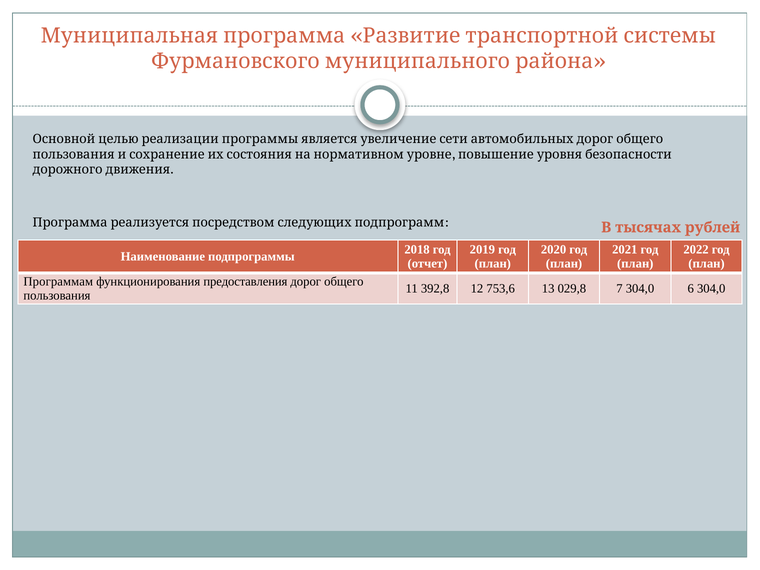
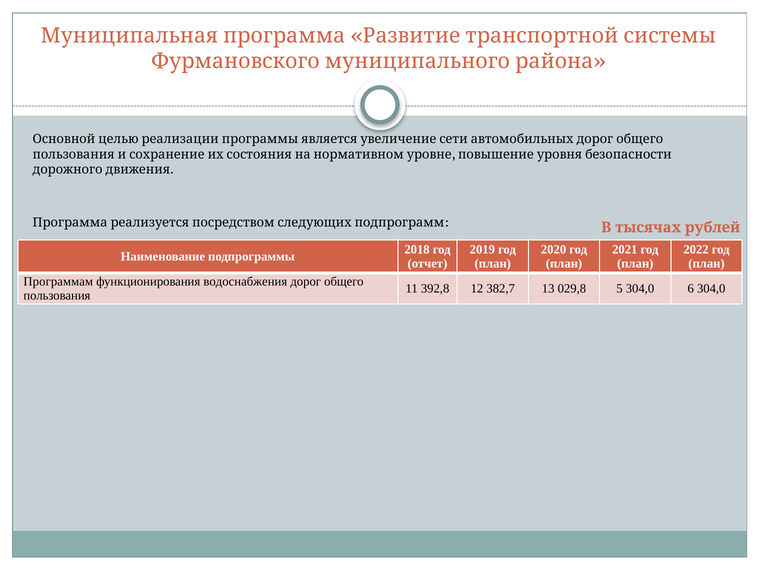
предоставления: предоставления -> водоснабжения
753,6: 753,6 -> 382,7
7: 7 -> 5
